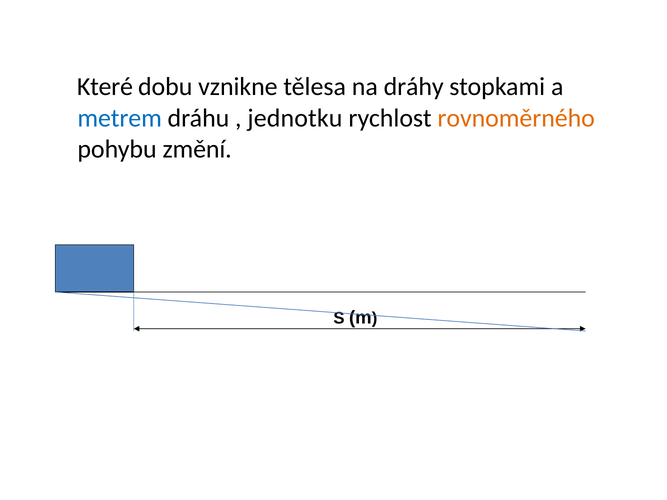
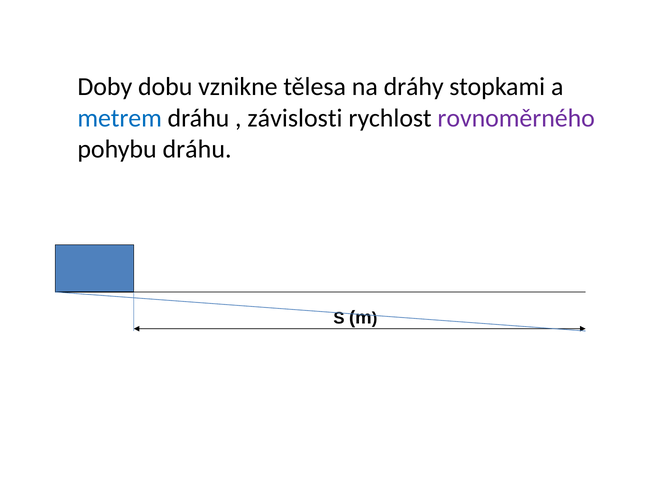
Které: Které -> Doby
jednotku: jednotku -> závislosti
rovnoměrného colour: orange -> purple
pohybu změní: změní -> dráhu
